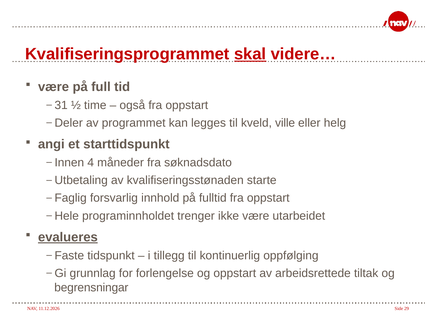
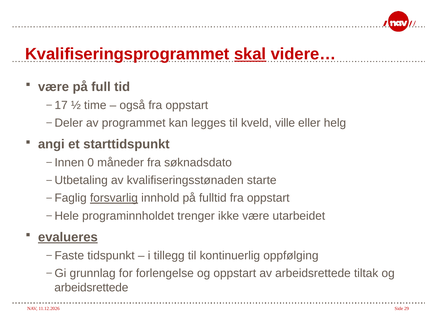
31: 31 -> 17
4: 4 -> 0
forsvarlig underline: none -> present
begrensningar at (91, 287): begrensningar -> arbeidsrettede
